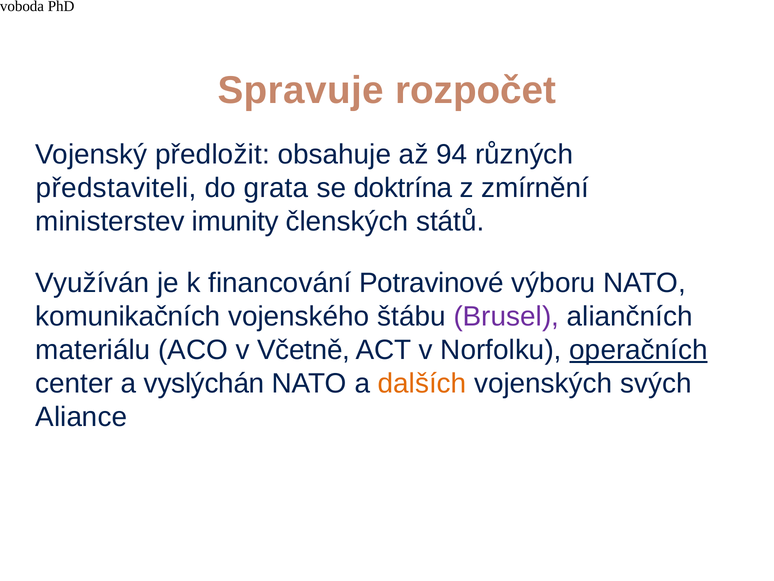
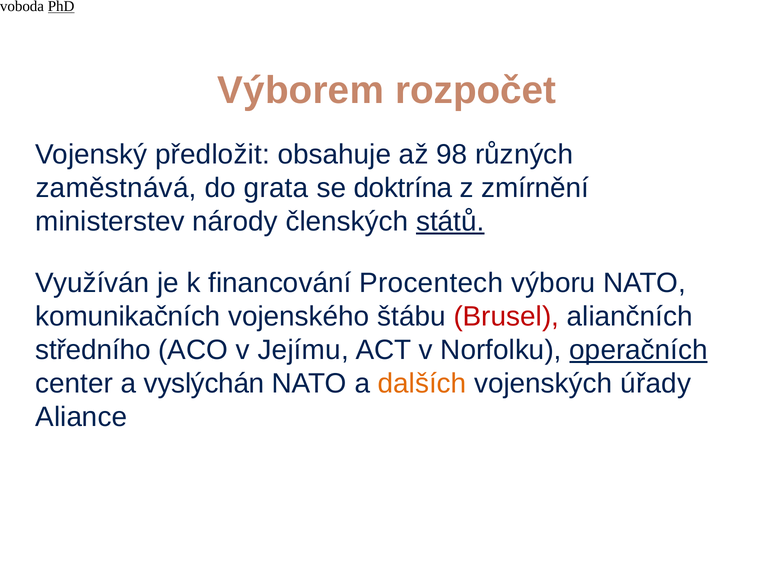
PhD underline: none -> present
Spravuje: Spravuje -> Výborem
94: 94 -> 98
představiteli: představiteli -> zaměstnává
imunity: imunity -> národy
států underline: none -> present
Potravinové: Potravinové -> Procentech
Brusel colour: purple -> red
materiálu: materiálu -> středního
Včetně: Včetně -> Jejímu
svých: svých -> úřady
